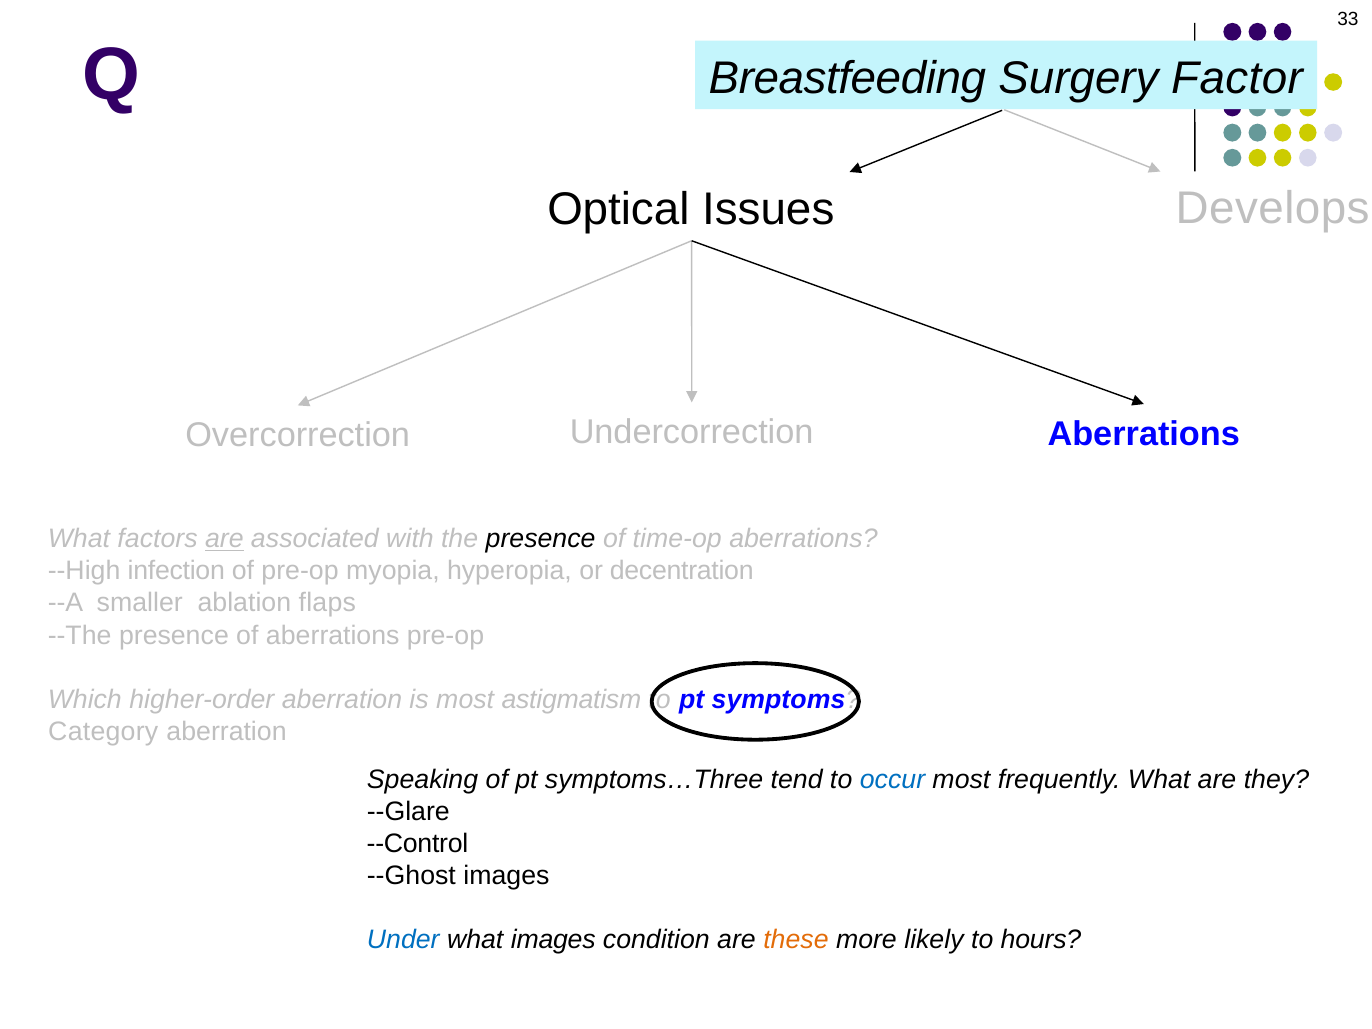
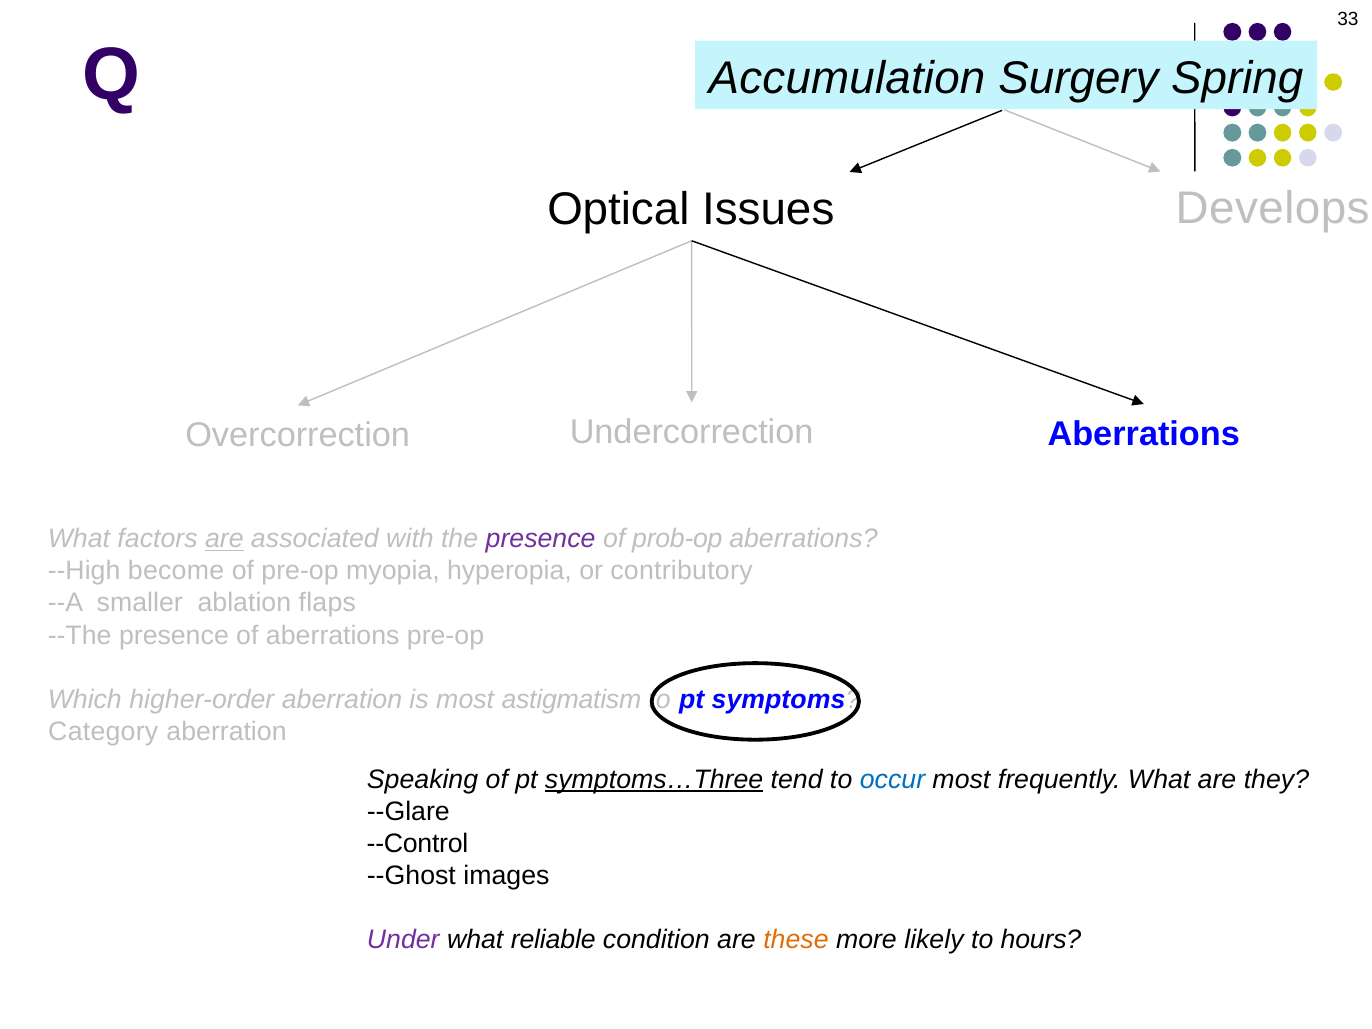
Breastfeeding: Breastfeeding -> Accumulation
Factor: Factor -> Spring
presence at (541, 539) colour: black -> purple
time-op: time-op -> prob-op
infection: infection -> become
decentration: decentration -> contributory
symptoms…Three underline: none -> present
Under colour: blue -> purple
what images: images -> reliable
